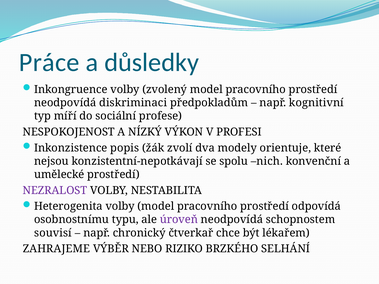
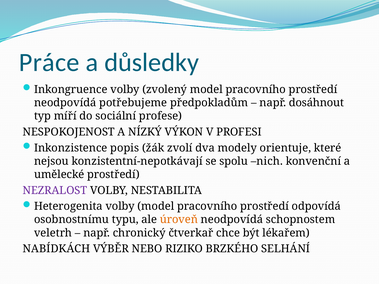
diskriminaci: diskriminaci -> potřebujeme
kognitivní: kognitivní -> dosáhnout
úroveň colour: purple -> orange
souvisí: souvisí -> veletrh
ZAHRAJEME: ZAHRAJEME -> NABÍDKÁCH
